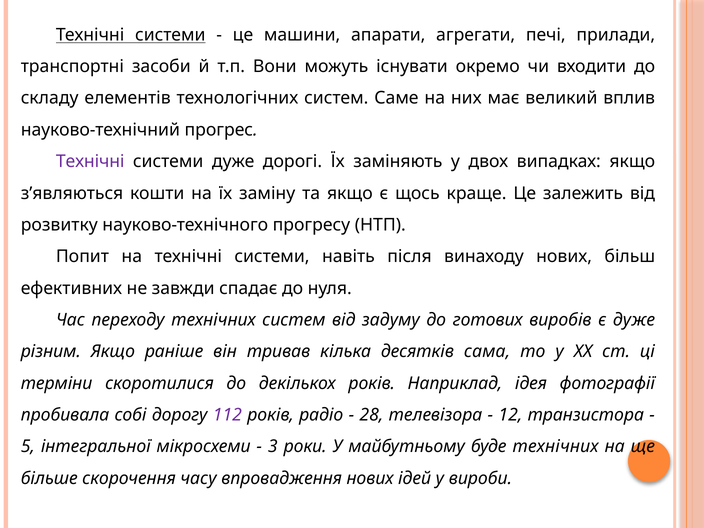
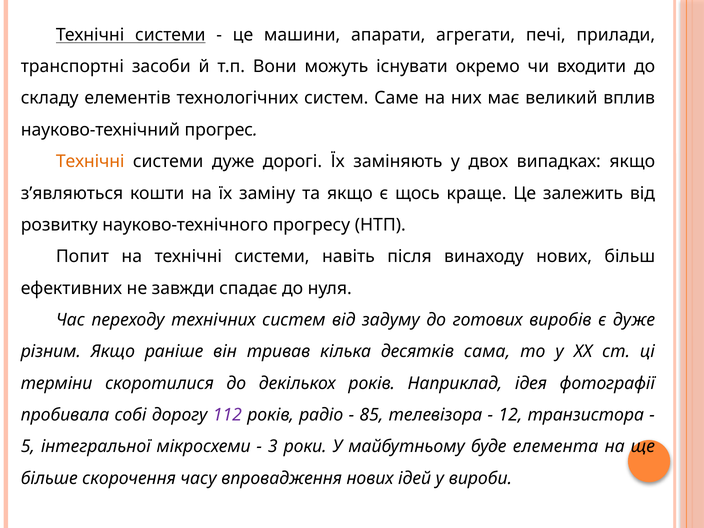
Технічні at (90, 162) colour: purple -> orange
28: 28 -> 85
буде технічних: технічних -> елемента
